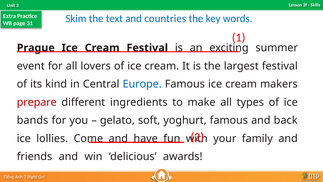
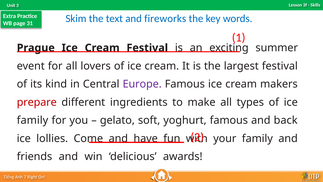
countries: countries -> fireworks
Europe colour: blue -> purple
bands at (33, 120): bands -> family
